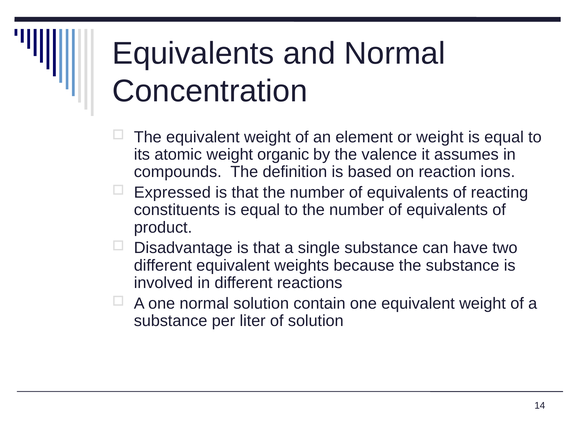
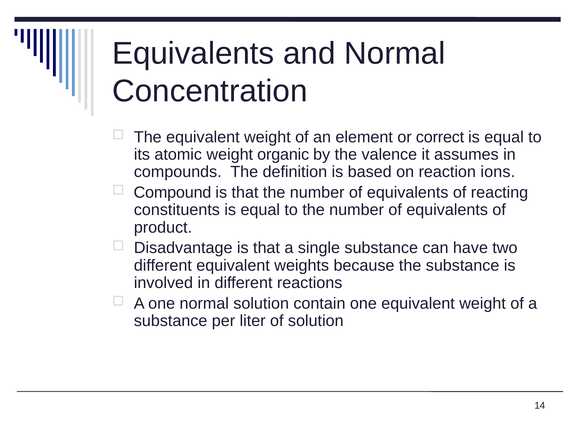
or weight: weight -> correct
Expressed: Expressed -> Compound
